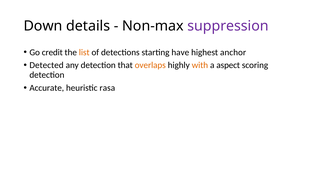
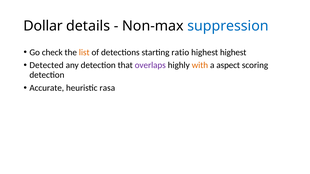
Down: Down -> Dollar
suppression colour: purple -> blue
credit: credit -> check
have: have -> ratio
highest anchor: anchor -> highest
overlaps colour: orange -> purple
